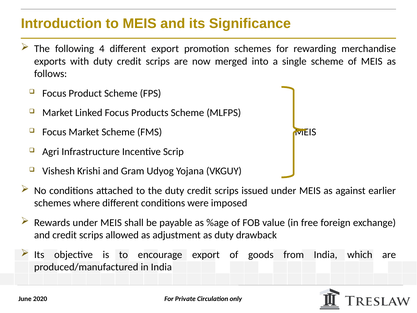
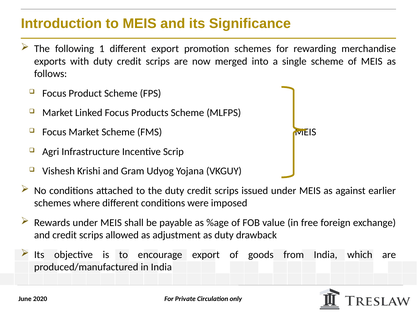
4: 4 -> 1
